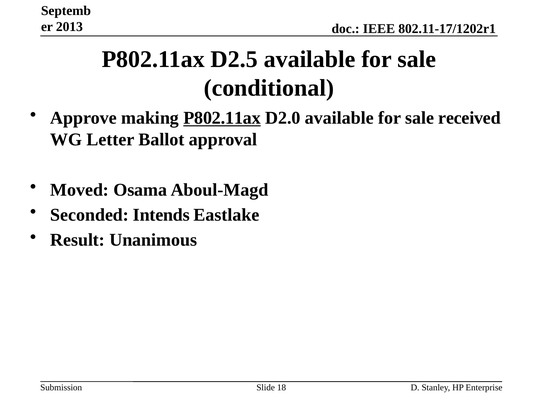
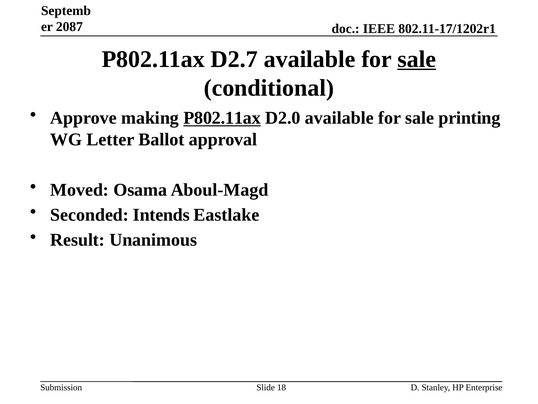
2013: 2013 -> 2087
D2.5: D2.5 -> D2.7
sale at (417, 59) underline: none -> present
received: received -> printing
